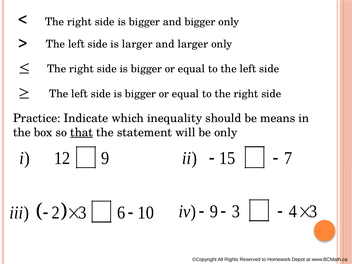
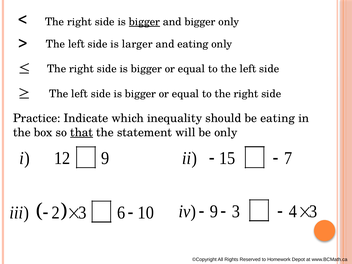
bigger at (144, 22) underline: none -> present
and larger: larger -> eating
be means: means -> eating
